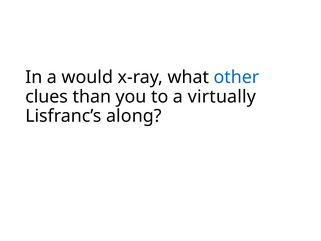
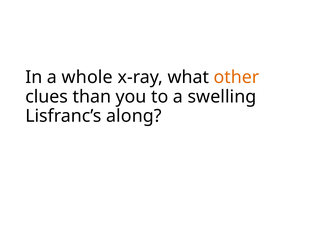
would: would -> whole
other colour: blue -> orange
virtually: virtually -> swelling
